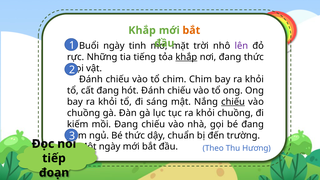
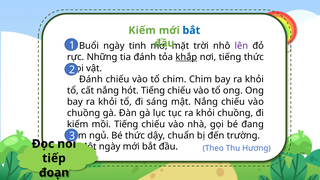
Khắp at (142, 30): Khắp -> Kiếm
bắt at (191, 30) colour: orange -> blue
tia tiếng: tiếng -> đánh
nơi đang: đang -> tiếng
cất đang: đang -> nắng
hót Đánh: Đánh -> Tiếng
chiếu at (233, 102) underline: present -> none
mồi Đang: Đang -> Tiếng
